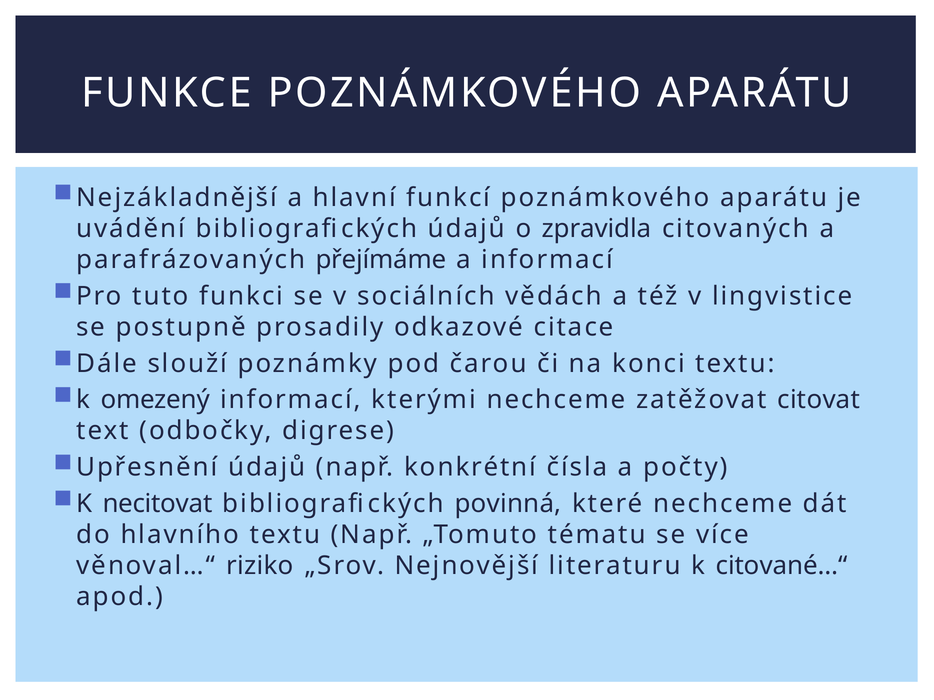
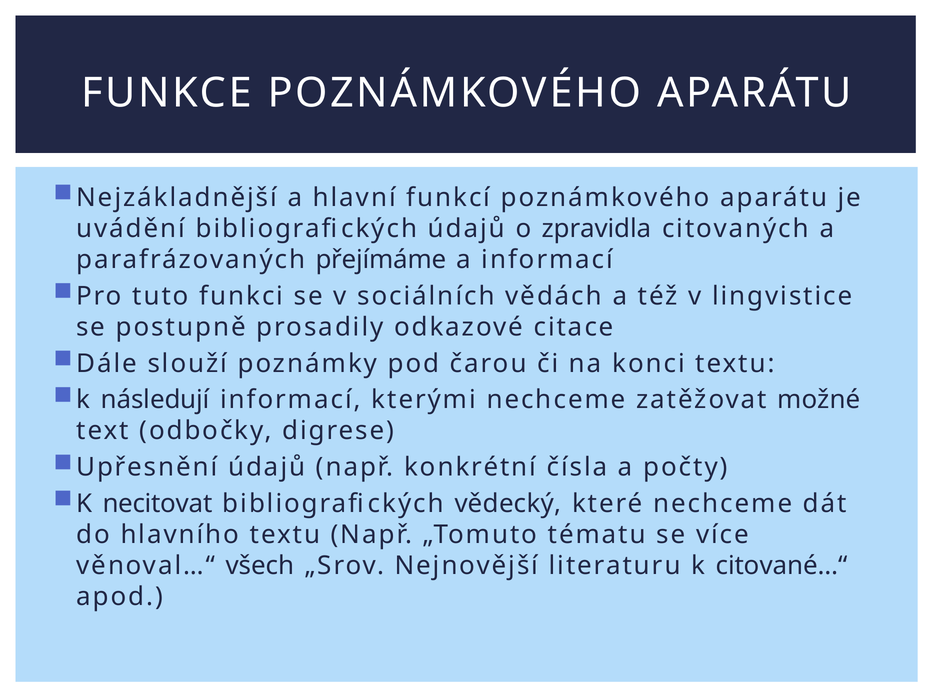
omezený: omezený -> následují
citovat: citovat -> možné
povinná: povinná -> vědecký
riziko: riziko -> všech
